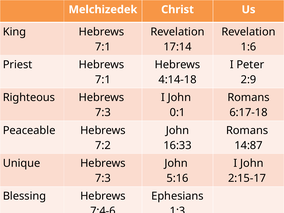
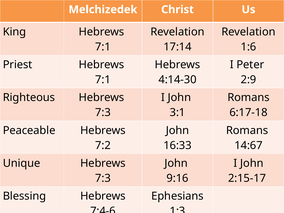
4:14-18: 4:14-18 -> 4:14-30
0:1: 0:1 -> 3:1
14:87: 14:87 -> 14:67
5:16: 5:16 -> 9:16
